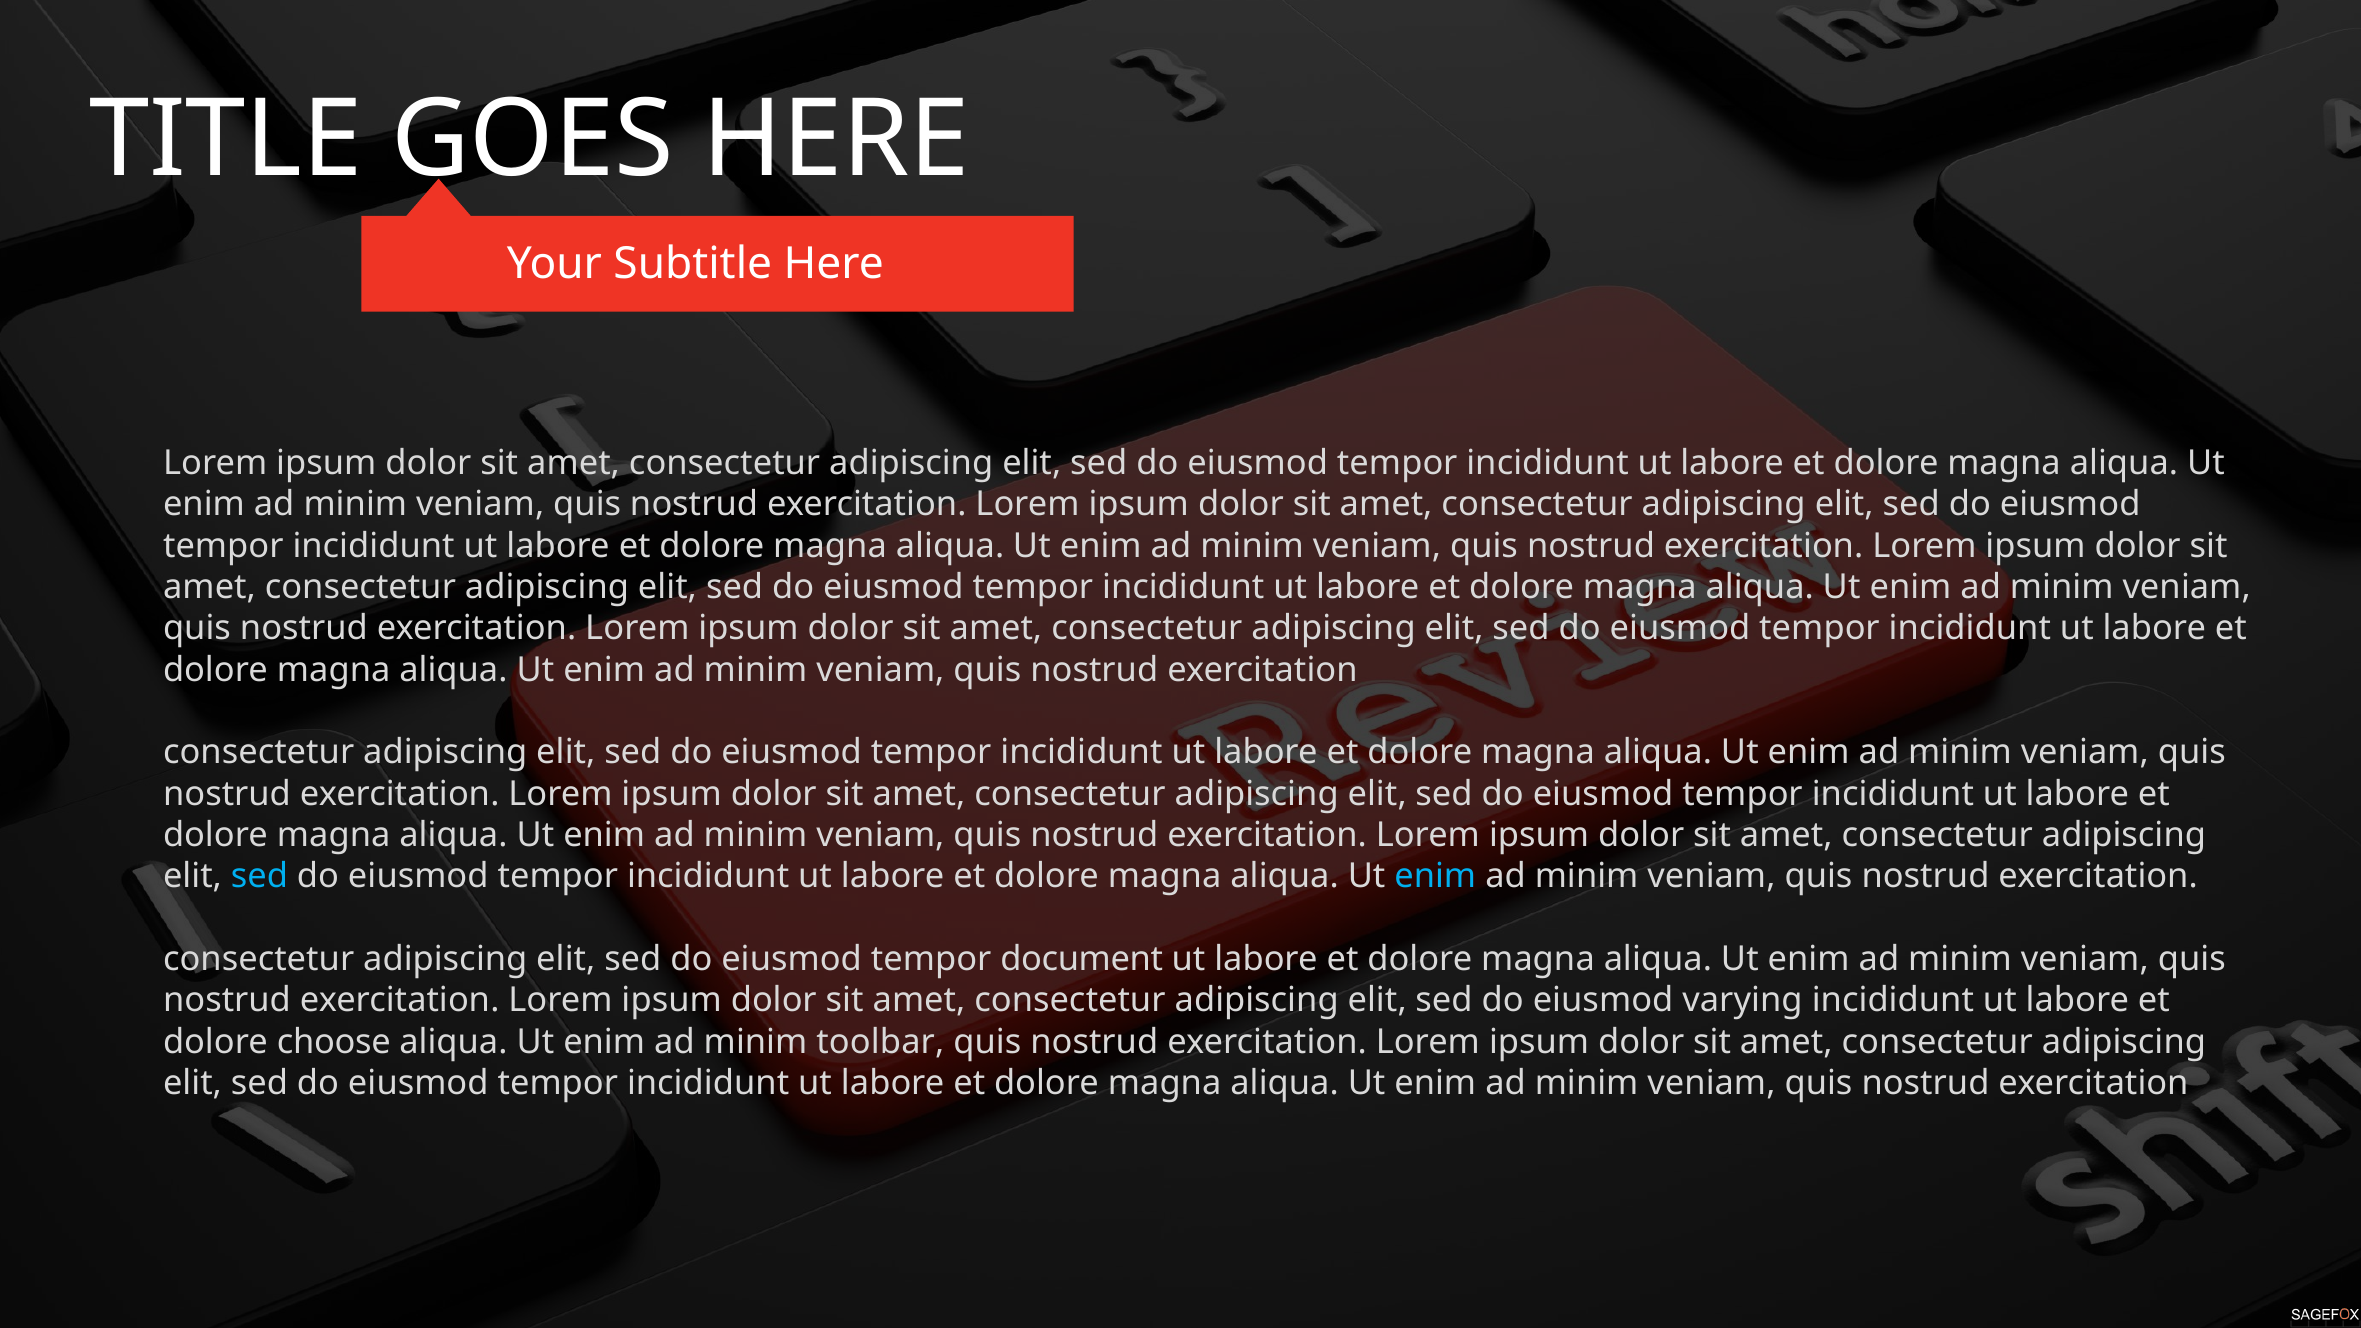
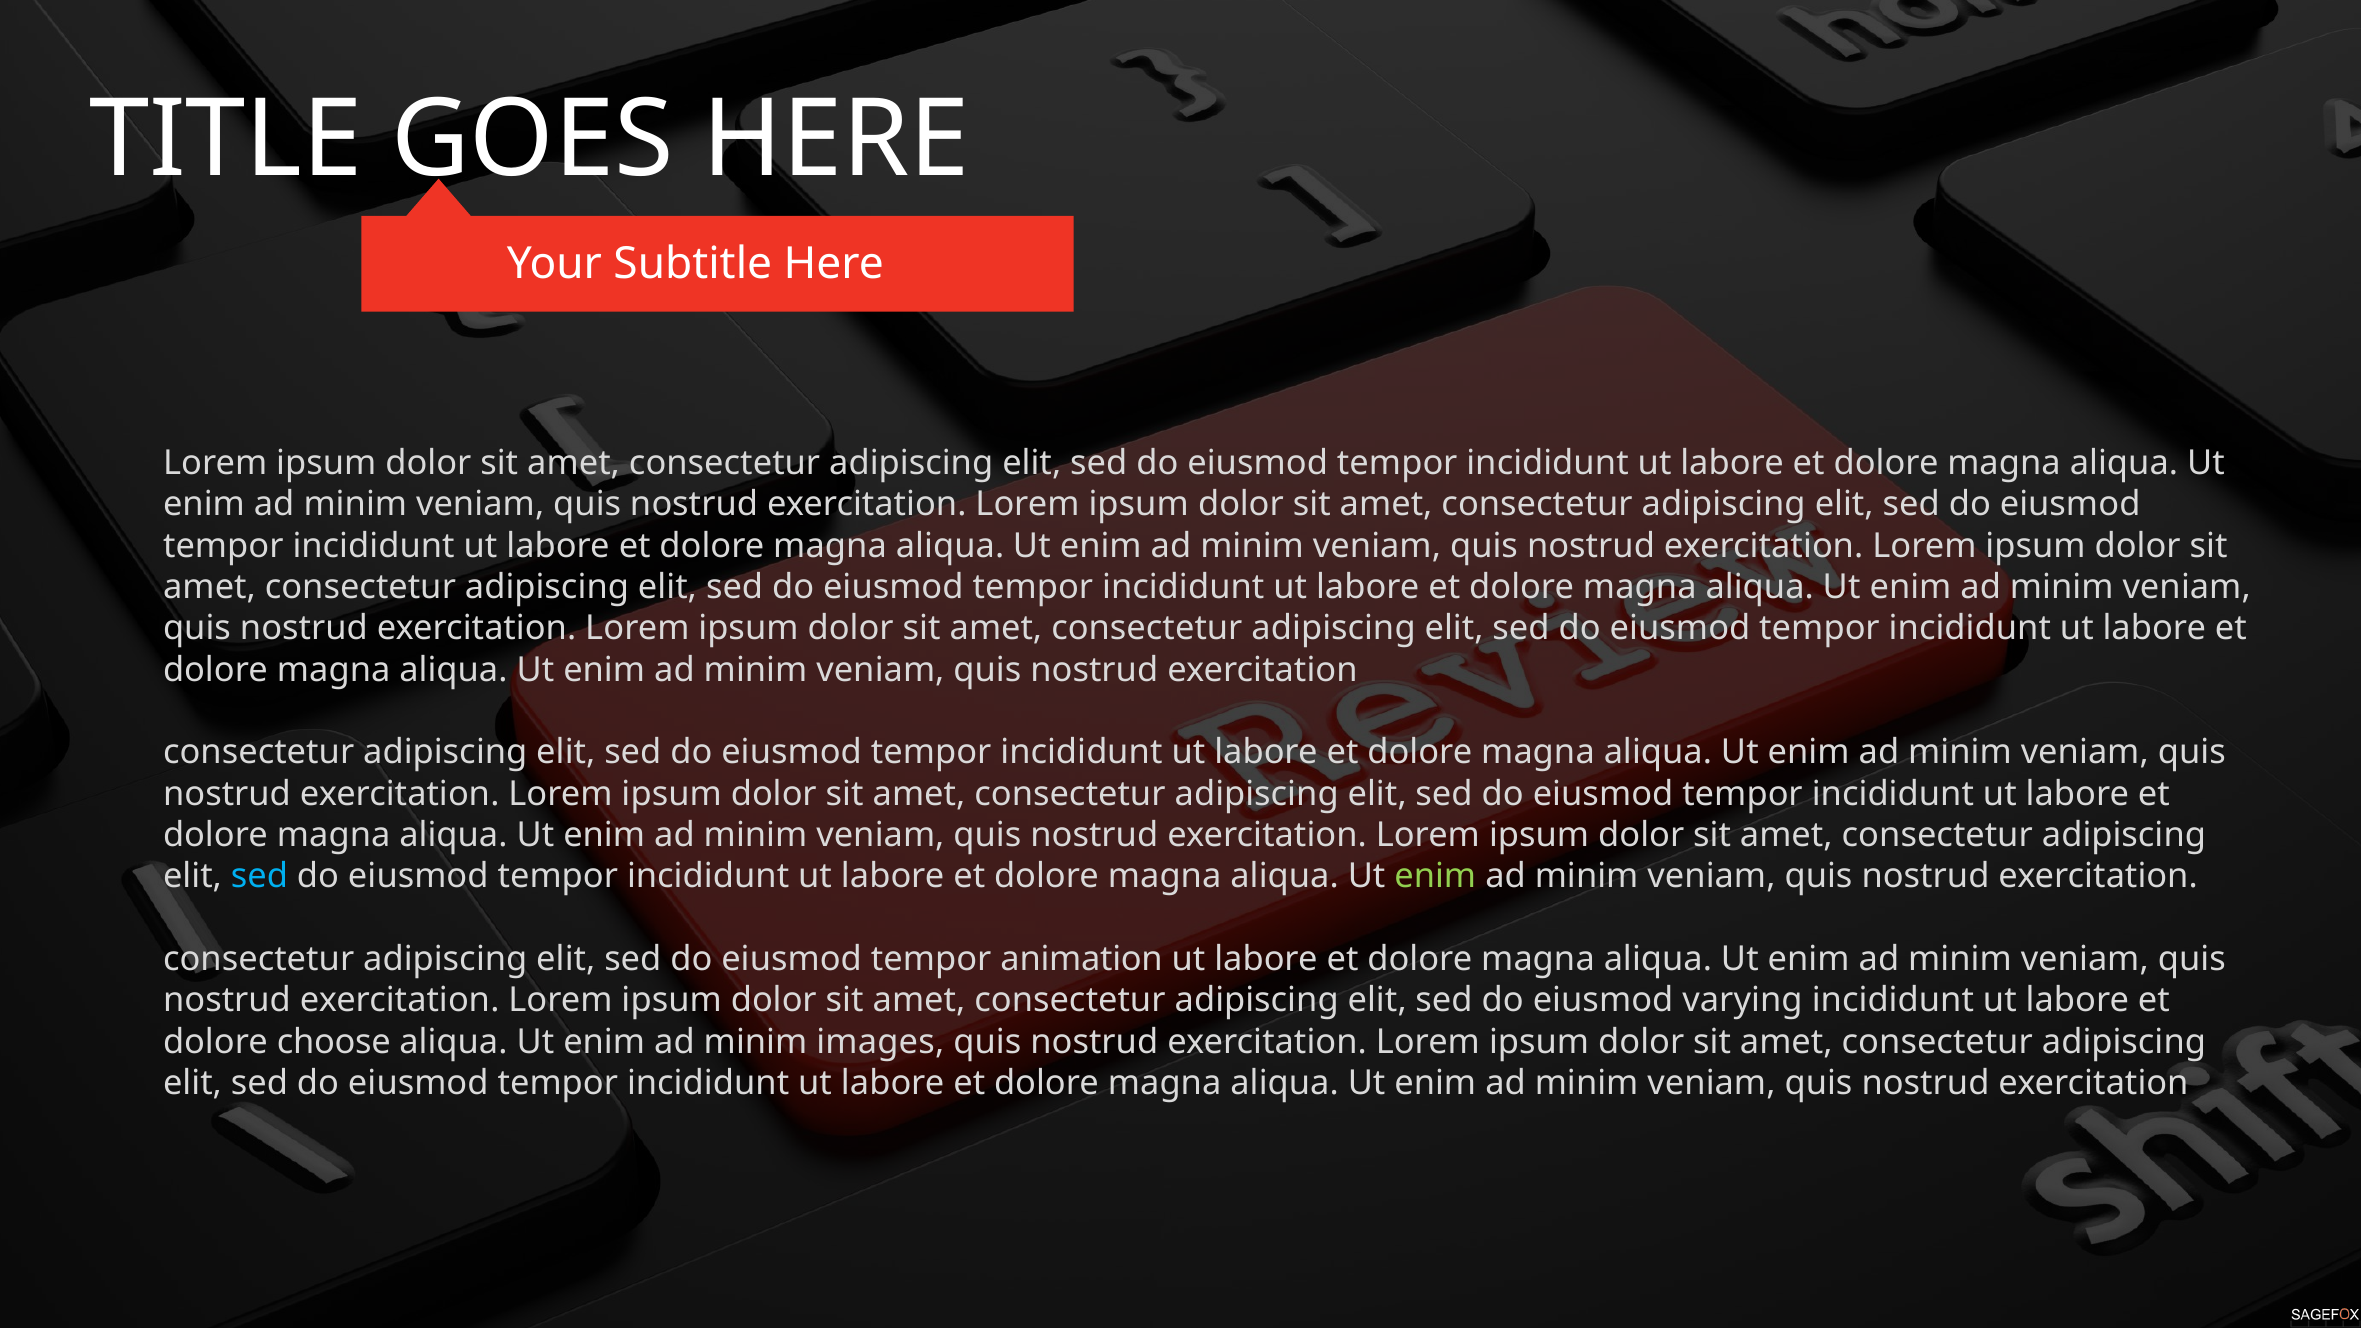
enim at (1435, 876) colour: light blue -> light green
document: document -> animation
toolbar: toolbar -> images
